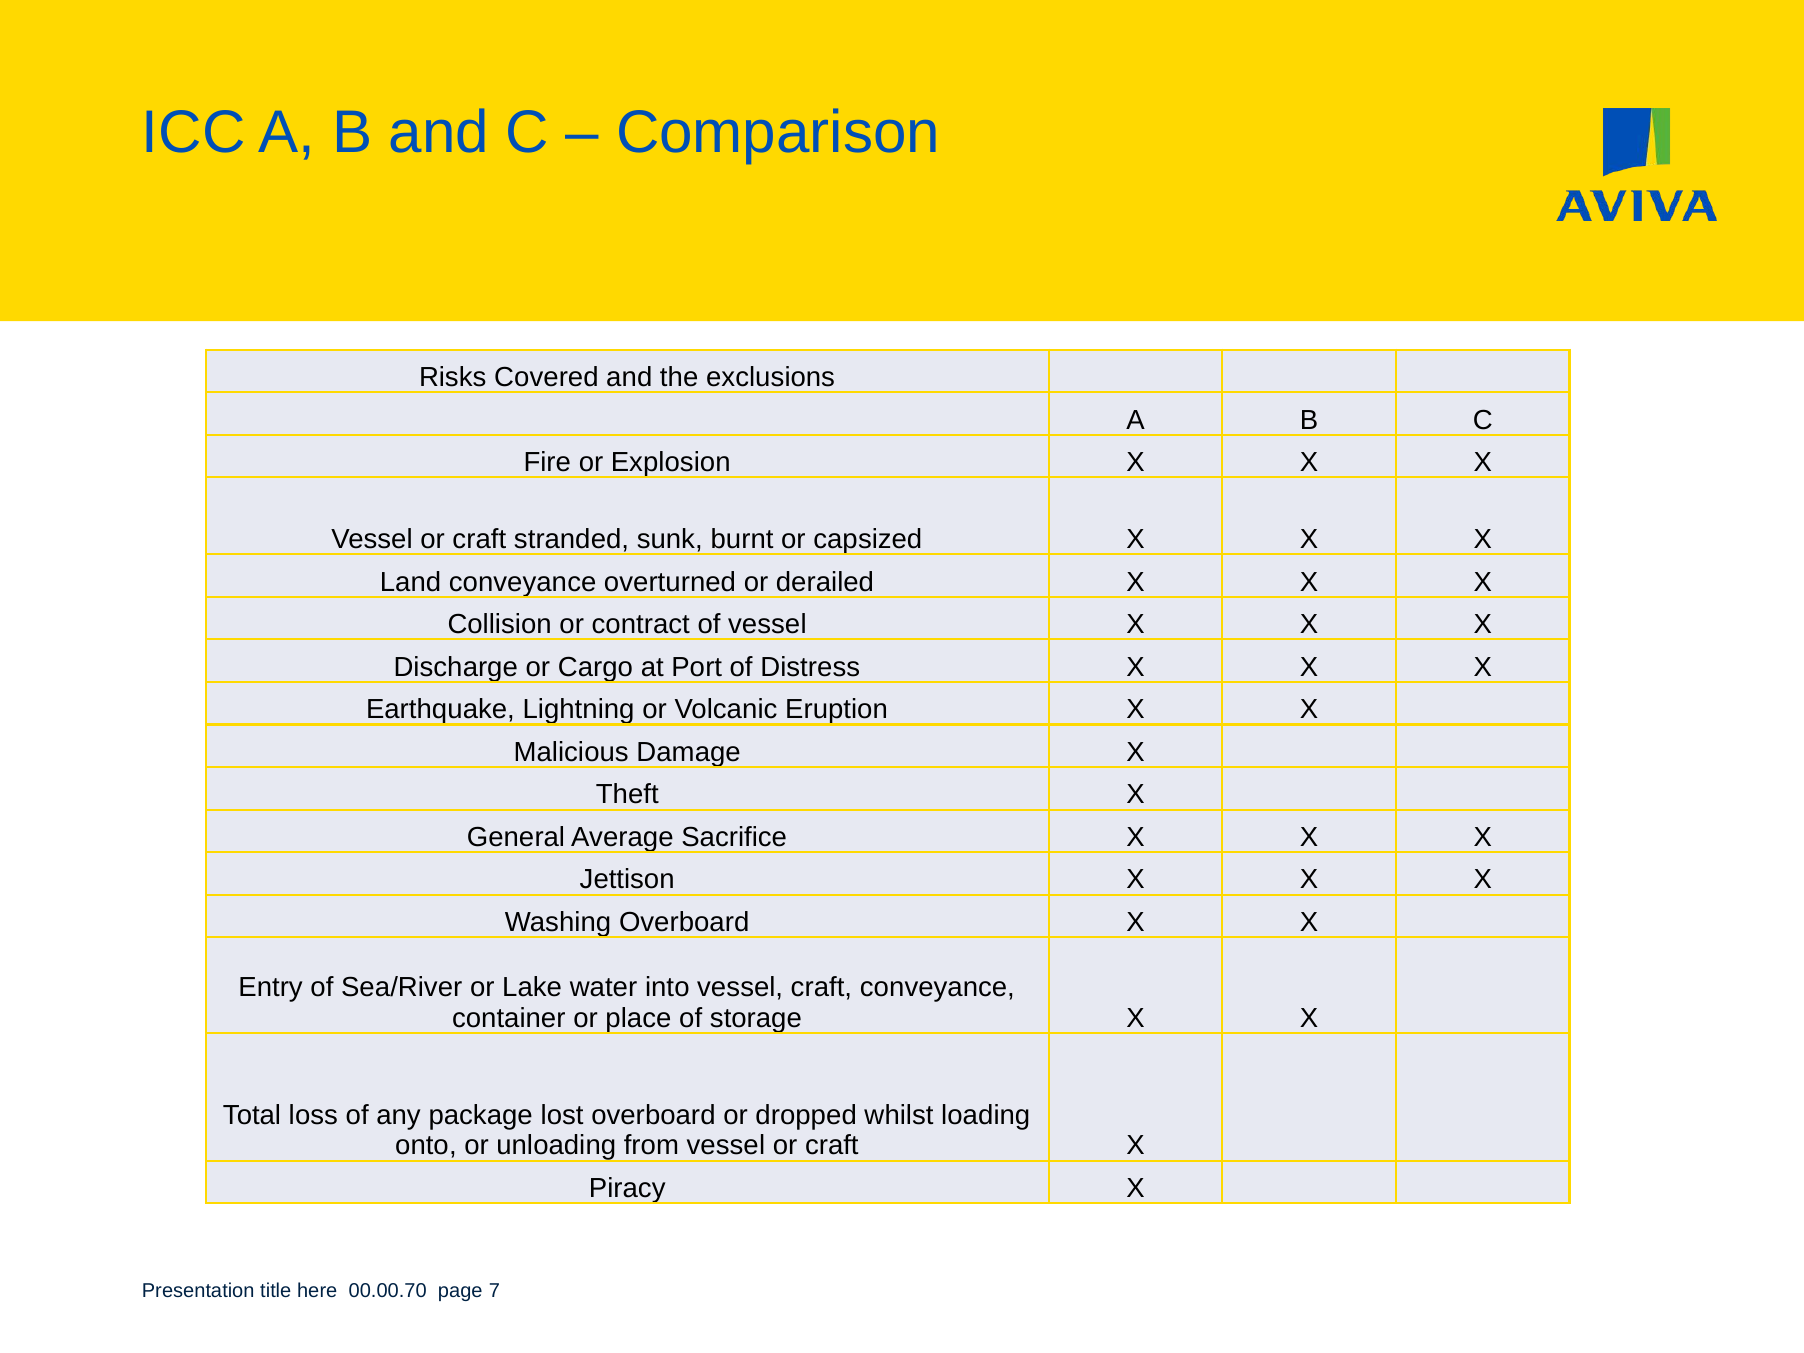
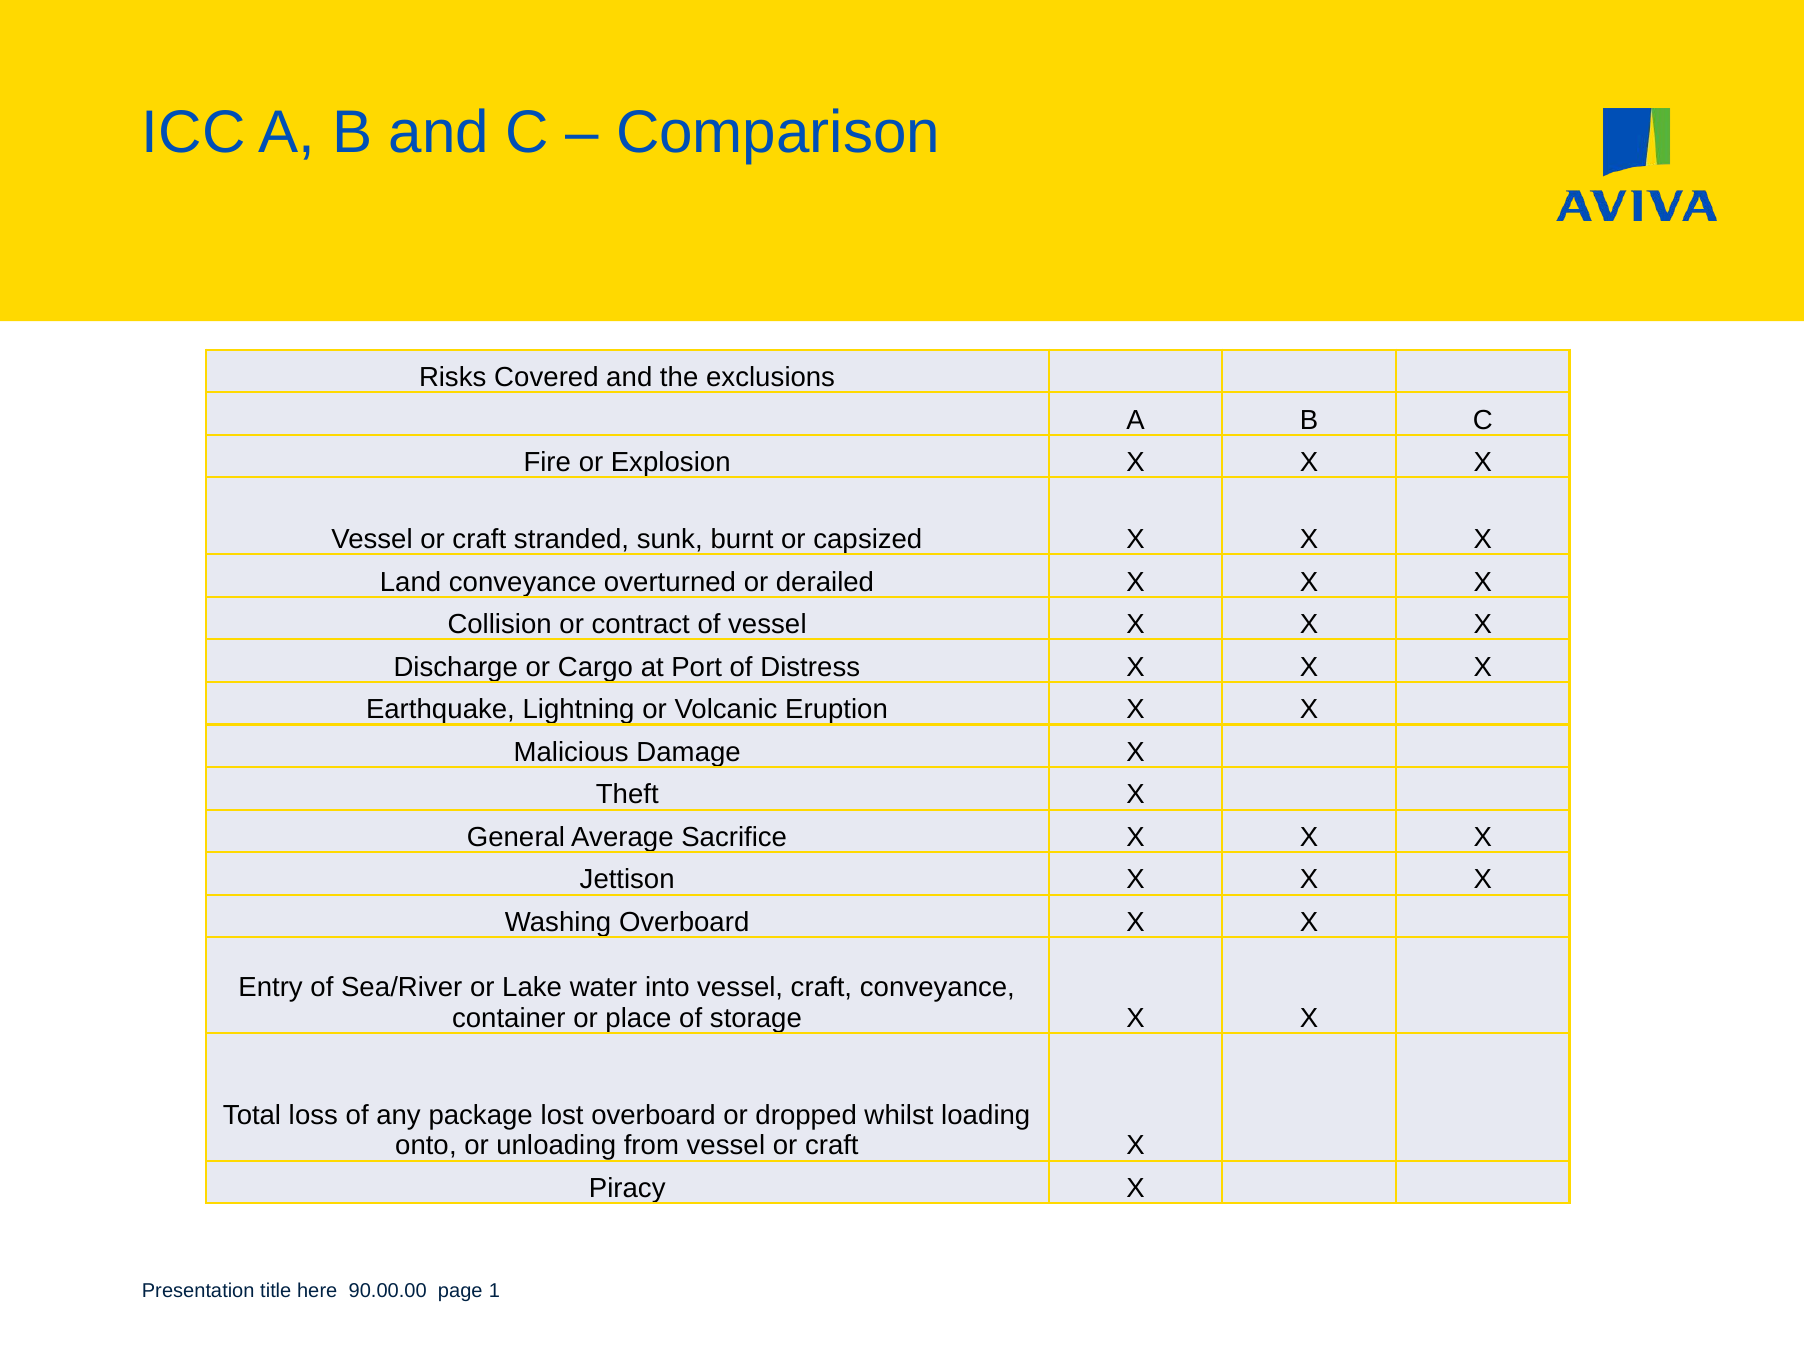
00.00.70: 00.00.70 -> 90.00.00
7: 7 -> 1
